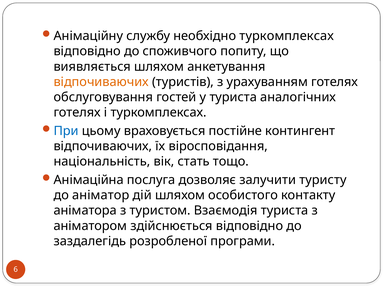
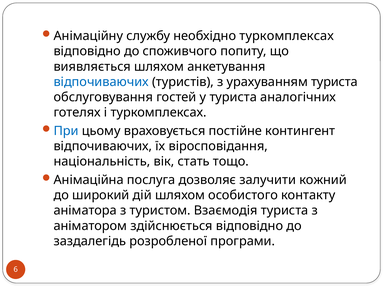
відпочиваючих at (101, 82) colour: orange -> blue
урахуванням готелях: готелях -> туриста
туристу: туристу -> кожний
аніматор: аніматор -> широкий
